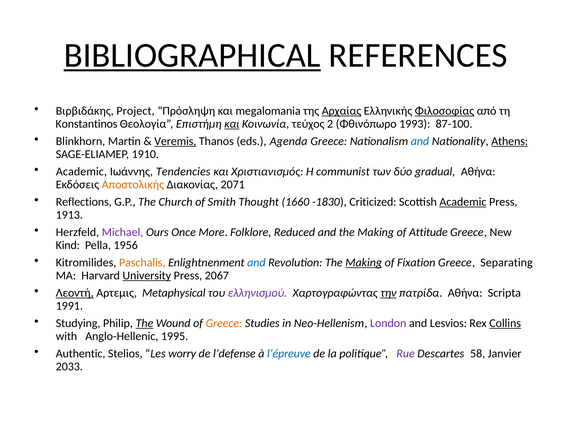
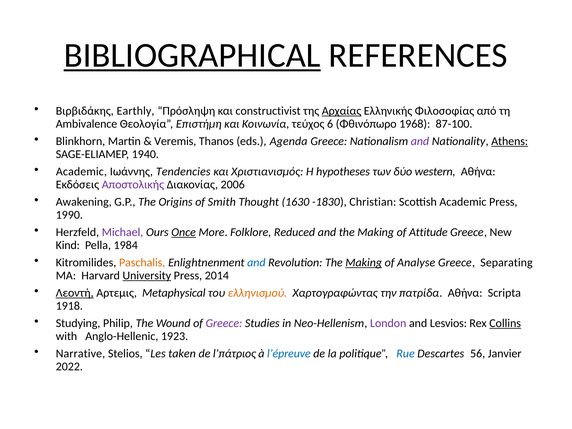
Project: Project -> Earthly
megalomania: megalomania -> constructivist
Φιλοσοφίας underline: present -> none
Konstantinos: Konstantinos -> Ambivalence
και at (232, 124) underline: present -> none
2: 2 -> 6
1993: 1993 -> 1968
Veremis underline: present -> none
and at (420, 141) colour: blue -> purple
1910: 1910 -> 1940
communist: communist -> hypotheses
gradual: gradual -> western
Αποστολικής colour: orange -> purple
2071: 2071 -> 2006
Reflections: Reflections -> Awakening
Church: Church -> Origins
1660: 1660 -> 1630
Criticized: Criticized -> Christian
Academic at (463, 202) underline: present -> none
1913: 1913 -> 1990
Once underline: none -> present
1956: 1956 -> 1984
Fixation: Fixation -> Analyse
2067: 2067 -> 2014
ελληνισμού colour: purple -> orange
την underline: present -> none
1991: 1991 -> 1918
The at (144, 323) underline: present -> none
Greece at (224, 323) colour: orange -> purple
1995: 1995 -> 1923
Authentic: Authentic -> Narrative
worry: worry -> taken
l’defense: l’defense -> l’πάτριος
Rue colour: purple -> blue
58: 58 -> 56
2033: 2033 -> 2022
